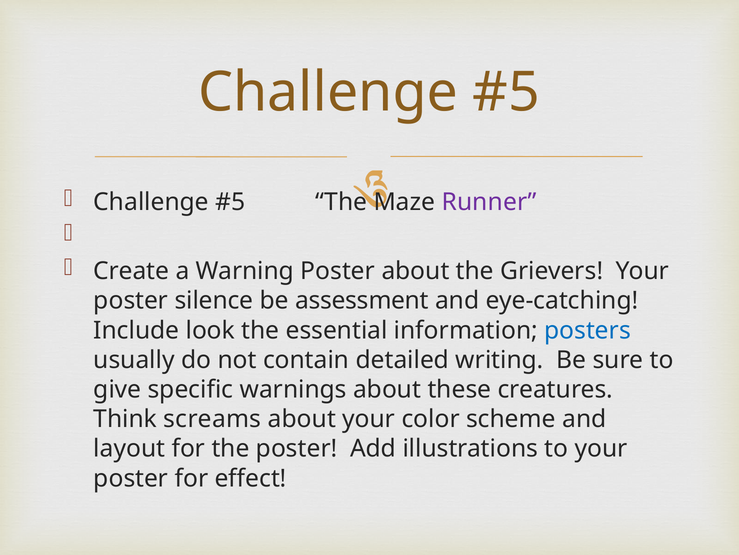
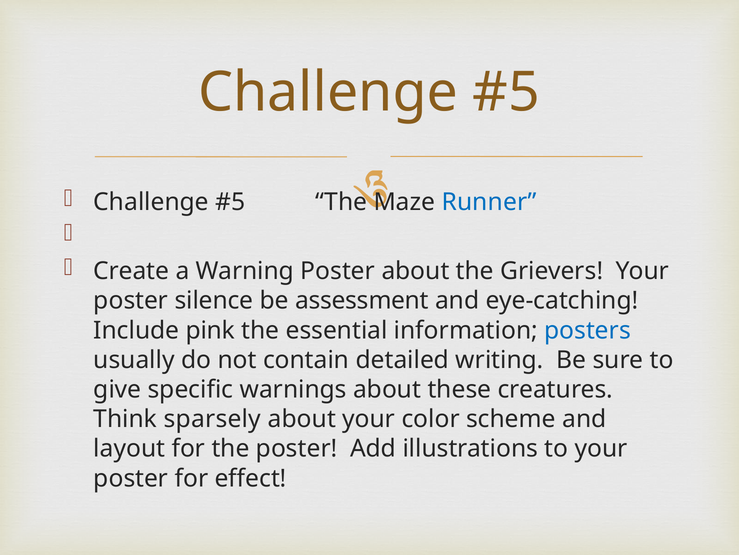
Runner colour: purple -> blue
look: look -> pink
screams: screams -> sparsely
